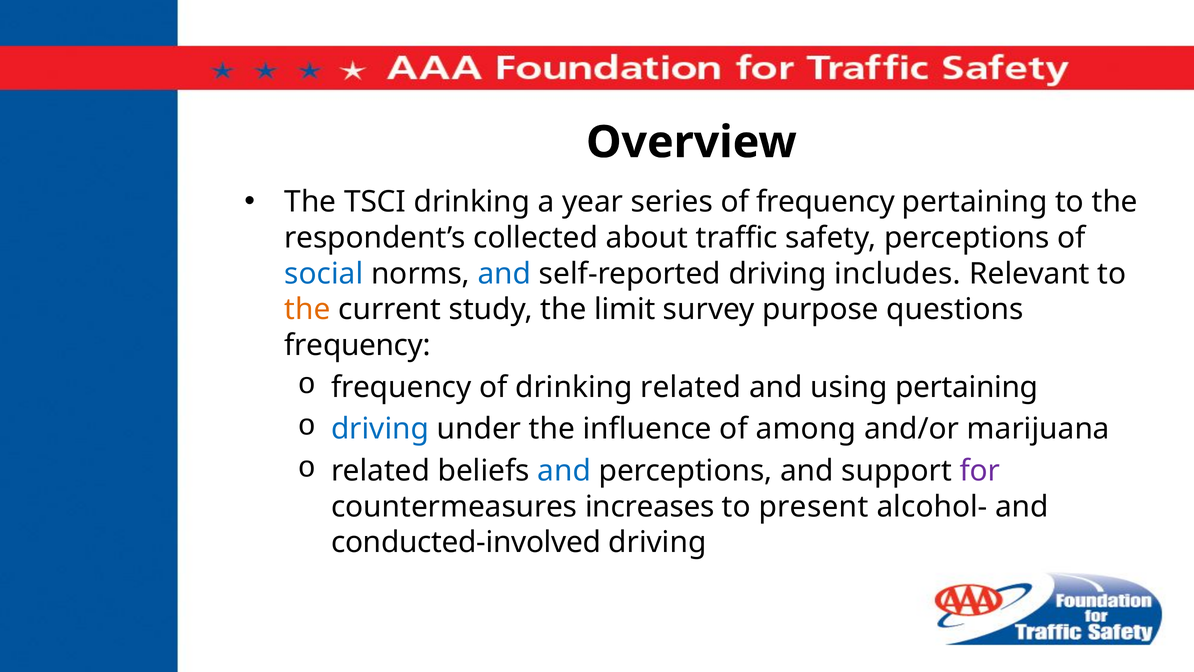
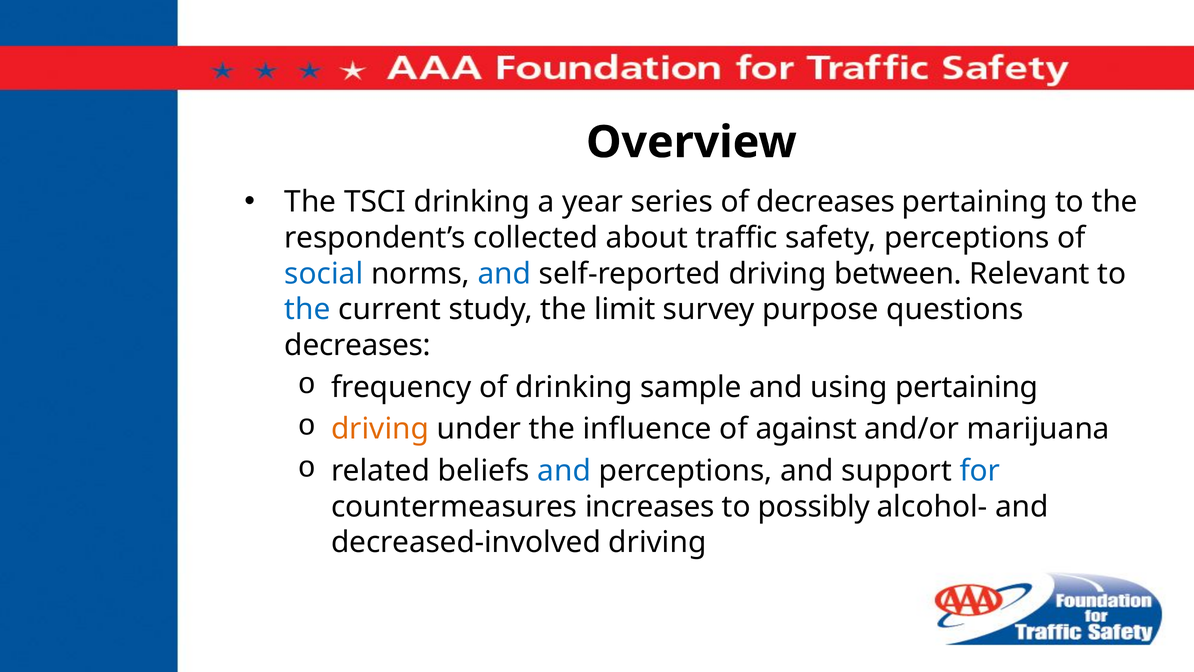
of frequency: frequency -> decreases
includes: includes -> between
the at (307, 309) colour: orange -> blue
frequency at (358, 345): frequency -> decreases
drinking related: related -> sample
driving at (380, 429) colour: blue -> orange
among: among -> against
for colour: purple -> blue
present: present -> possibly
conducted-involved: conducted-involved -> decreased-involved
